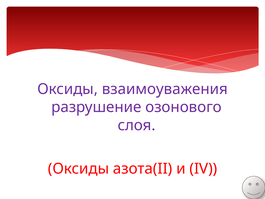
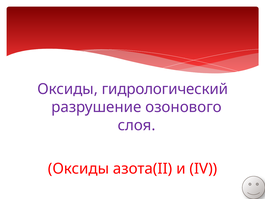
взаимоуважения: взаимоуважения -> гидрологический
